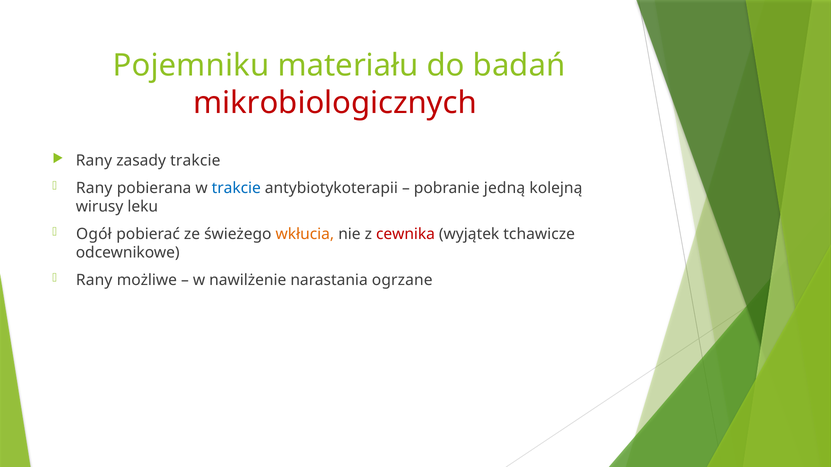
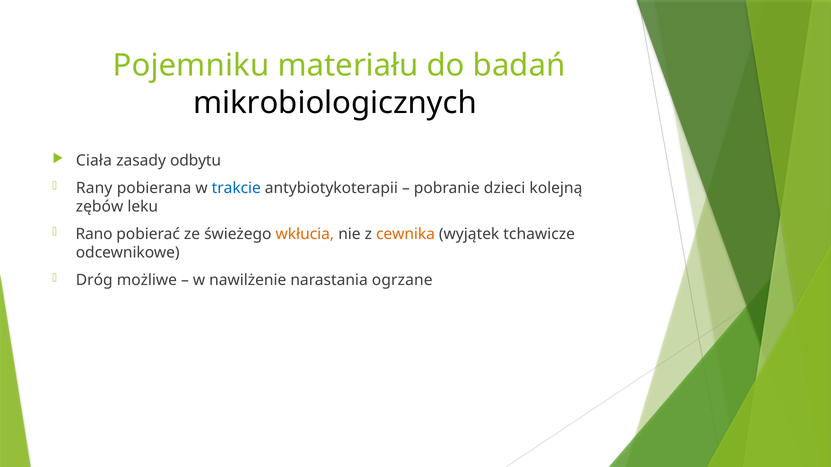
mikrobiologicznych colour: red -> black
Rany at (94, 161): Rany -> Ciała
zasady trakcie: trakcie -> odbytu
jedną: jedną -> dzieci
wirusy: wirusy -> zębów
Ogół: Ogół -> Rano
cewnika colour: red -> orange
Rany at (94, 280): Rany -> Dróg
